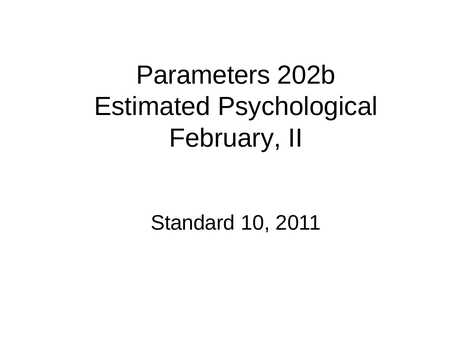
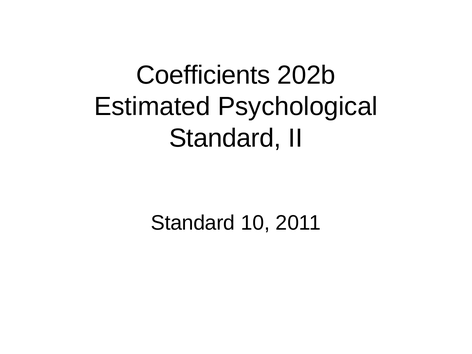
Parameters: Parameters -> Coefficients
February at (225, 138): February -> Standard
